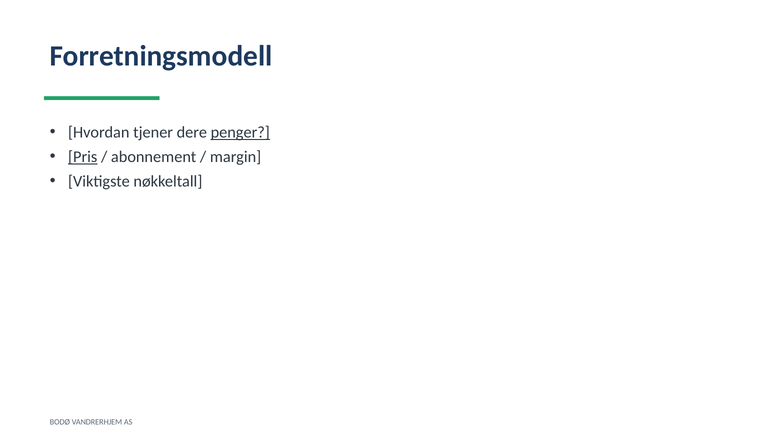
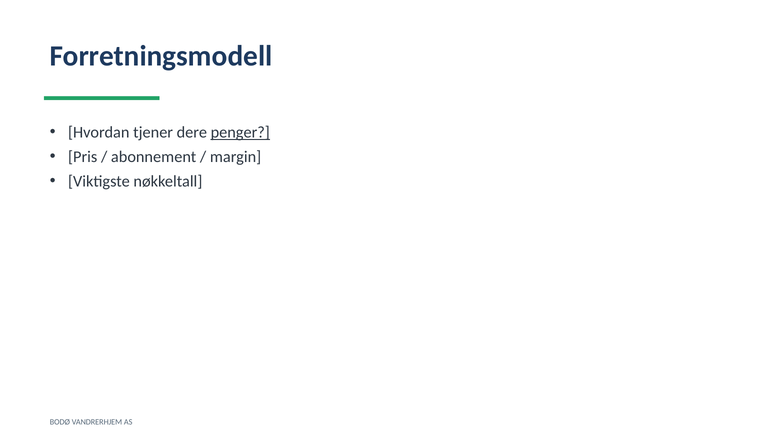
Pris underline: present -> none
